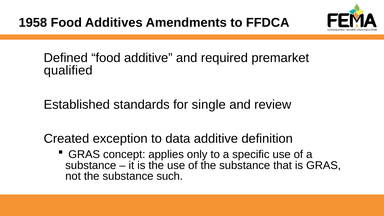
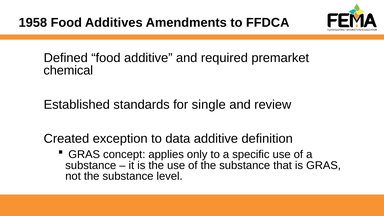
qualified: qualified -> chemical
such: such -> level
